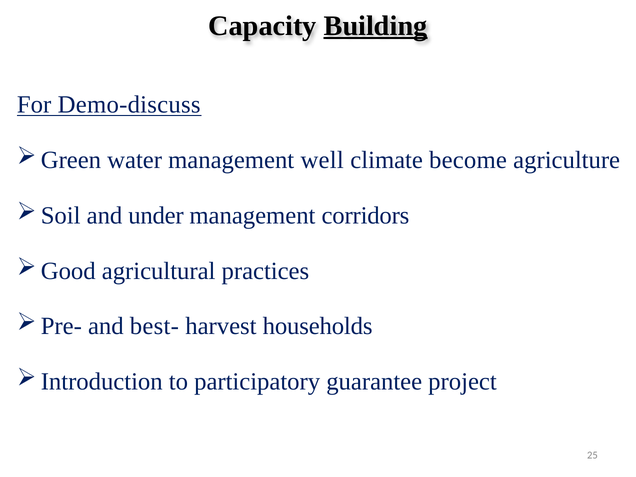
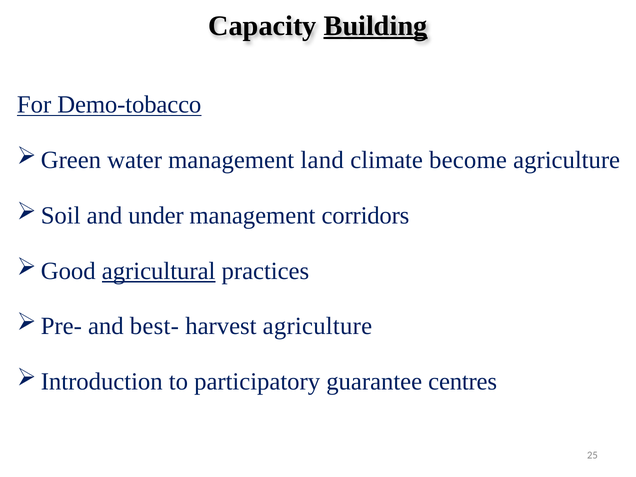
Demo-discuss: Demo-discuss -> Demo-tobacco
well: well -> land
agricultural underline: none -> present
harvest households: households -> agriculture
project: project -> centres
